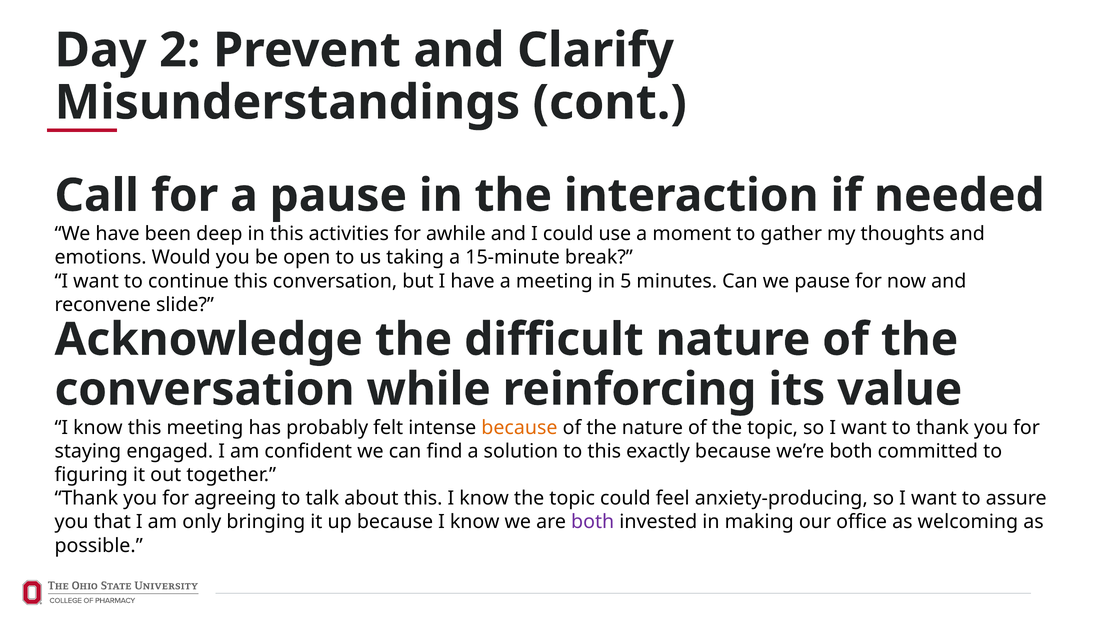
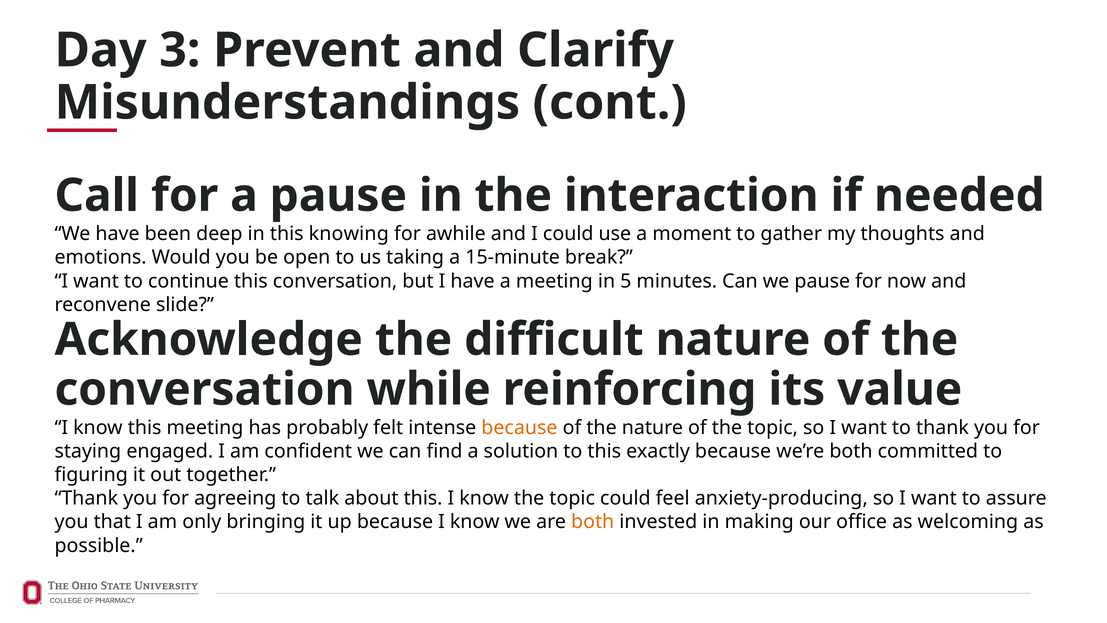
2: 2 -> 3
activities: activities -> knowing
both at (593, 522) colour: purple -> orange
